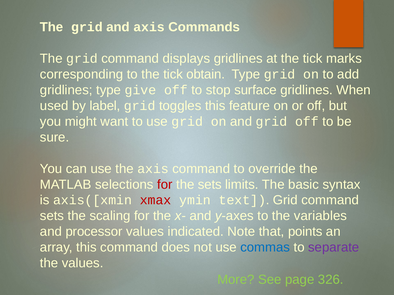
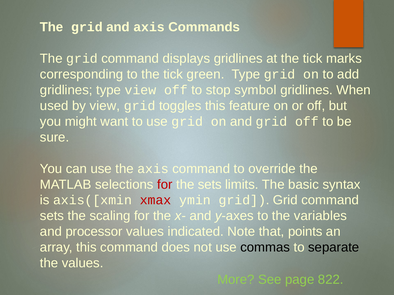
obtain: obtain -> green
type give: give -> view
surface: surface -> symbol
by label: label -> view
ymin text: text -> grid
commas colour: blue -> black
separate colour: purple -> black
326: 326 -> 822
